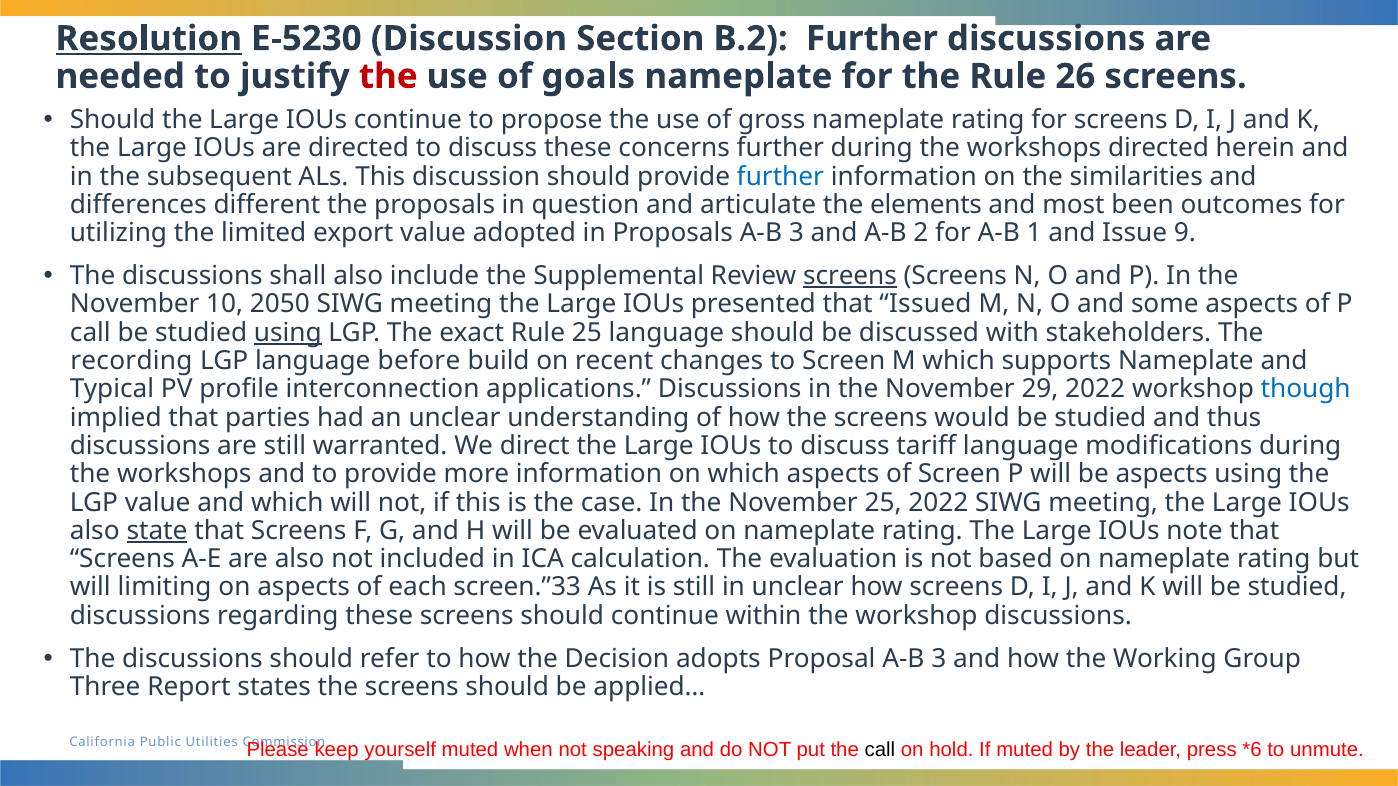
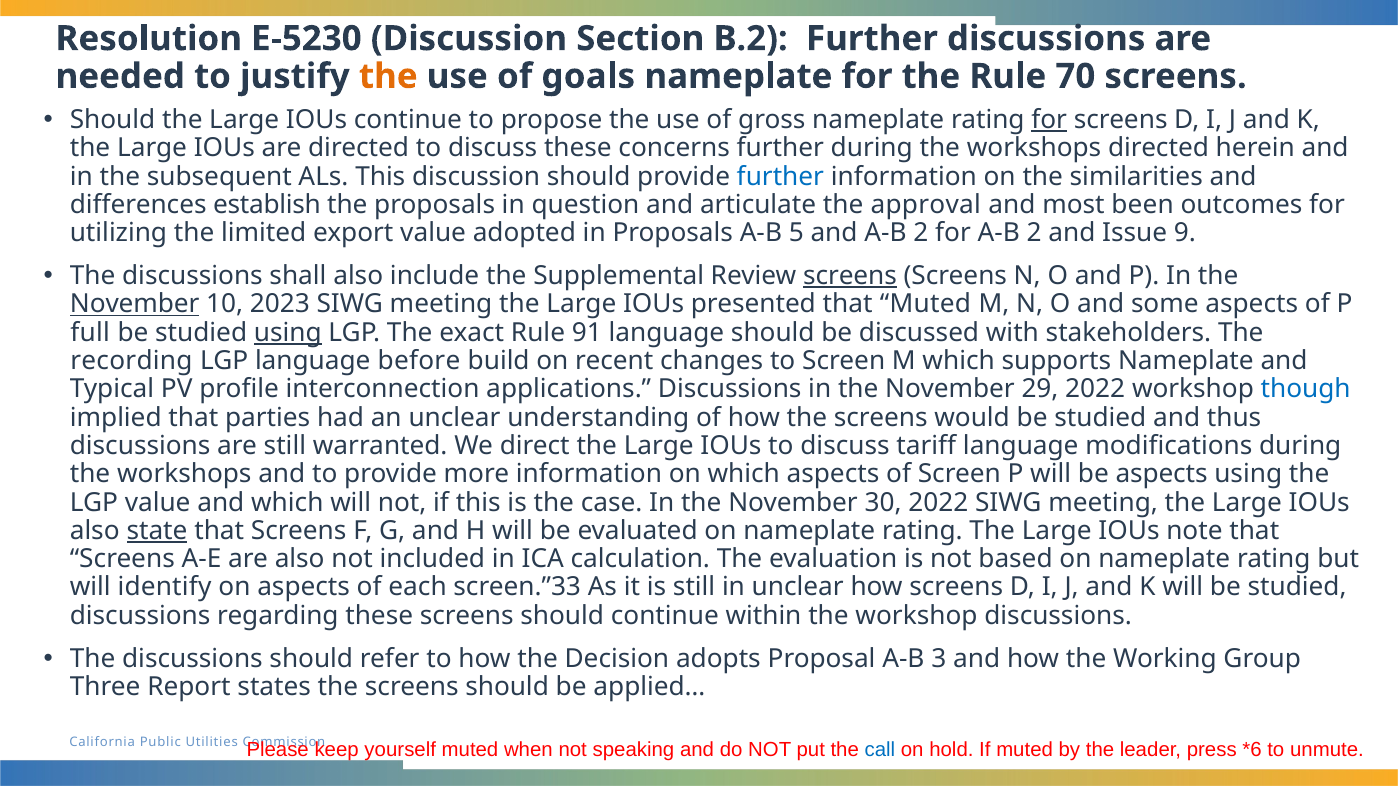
Resolution underline: present -> none
the at (388, 76) colour: red -> orange
26: 26 -> 70
for at (1049, 120) underline: none -> present
different: different -> establish
elements: elements -> approval
Proposals A-B 3: 3 -> 5
for A-B 1: 1 -> 2
November at (135, 304) underline: none -> present
2050: 2050 -> 2023
that Issued: Issued -> Muted
call at (90, 333): call -> full
Rule 25: 25 -> 91
November 25: 25 -> 30
limiting: limiting -> identify
call at (880, 751) colour: black -> blue
